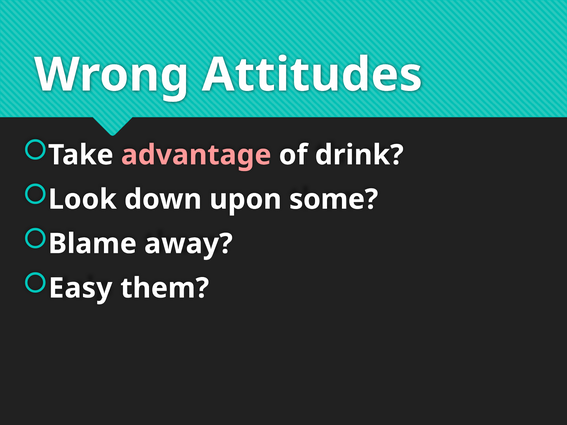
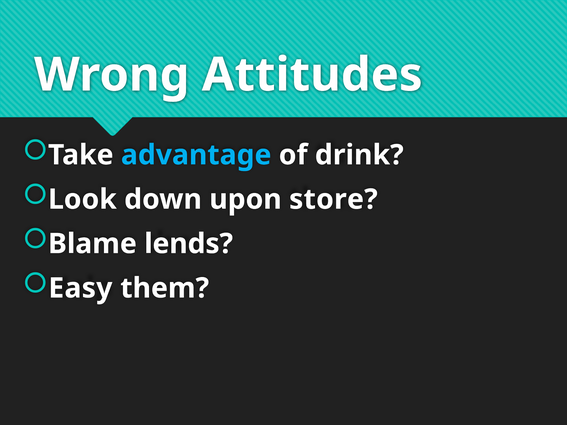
advantage colour: pink -> light blue
some: some -> store
away: away -> lends
